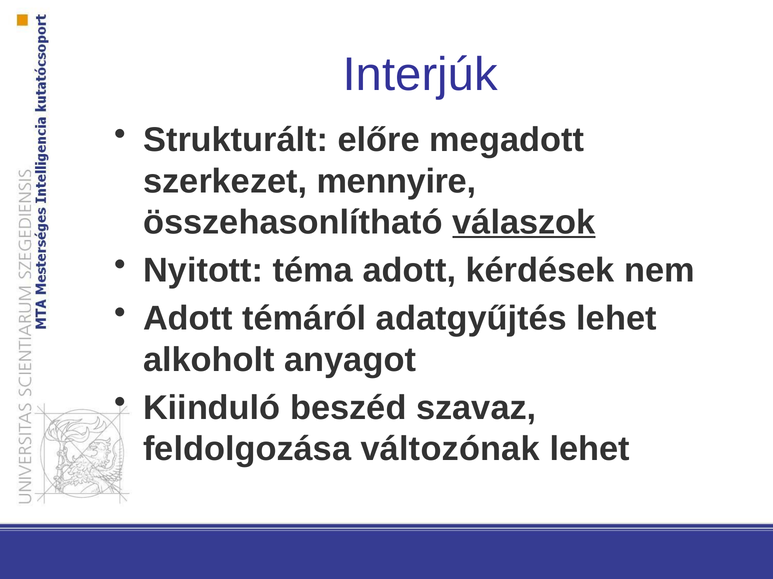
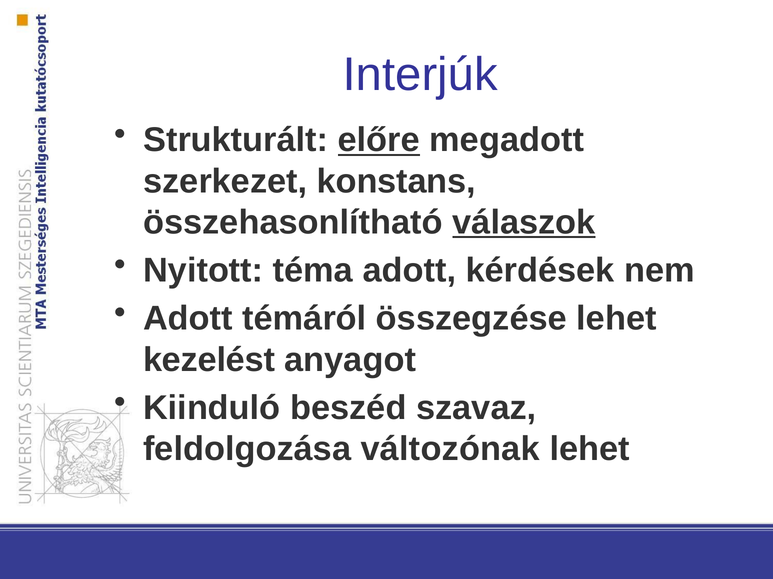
előre underline: none -> present
mennyire: mennyire -> konstans
adatgyűjtés: adatgyűjtés -> összegzése
alkoholt: alkoholt -> kezelést
